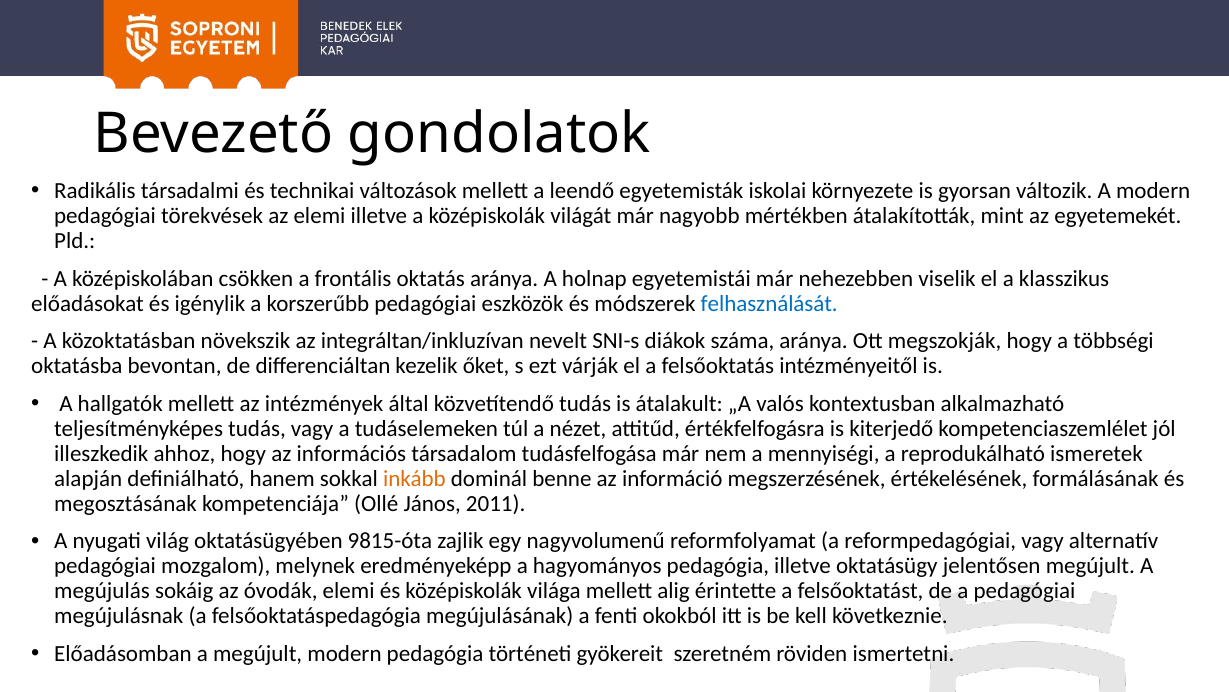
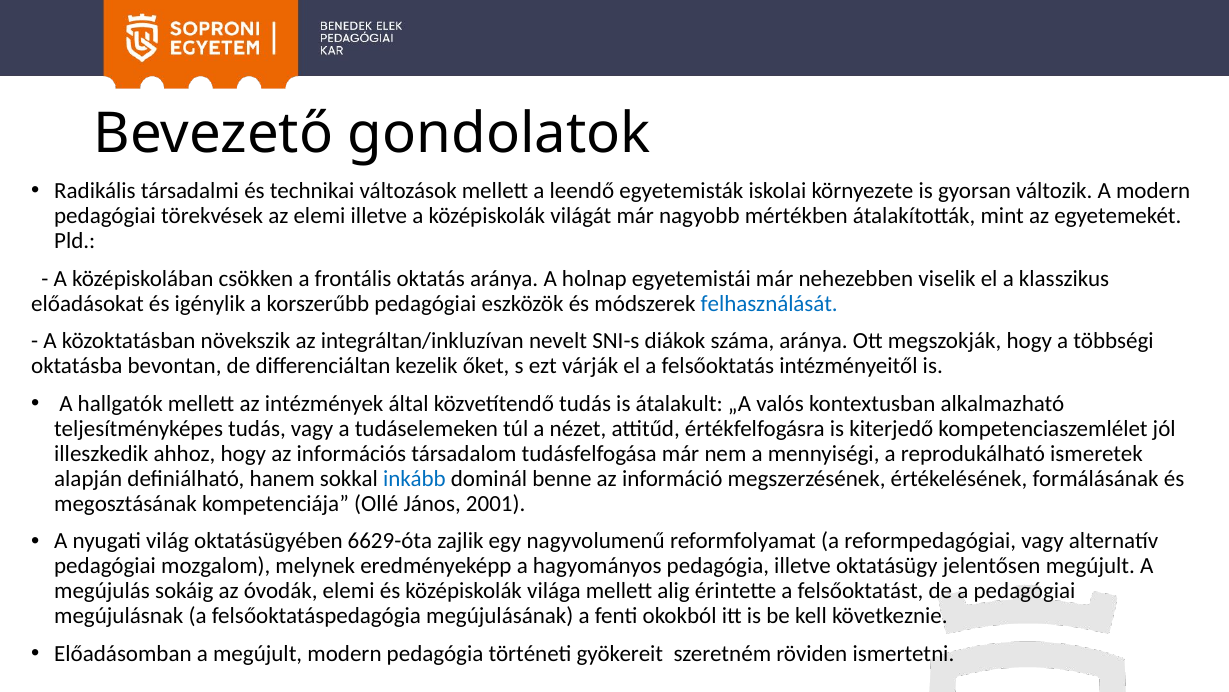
inkább colour: orange -> blue
2011: 2011 -> 2001
9815-óta: 9815-óta -> 6629-óta
